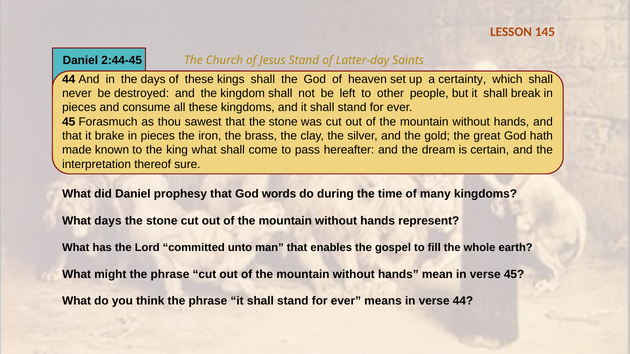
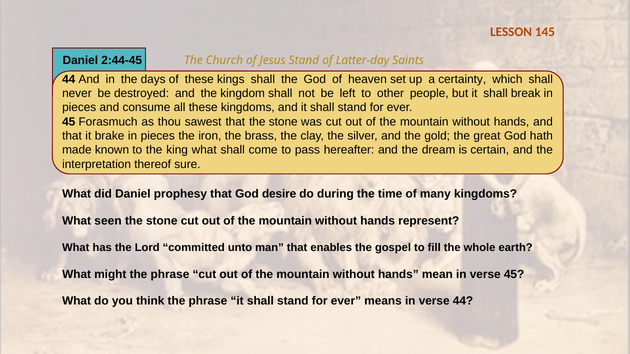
words: words -> desire
What days: days -> seen
